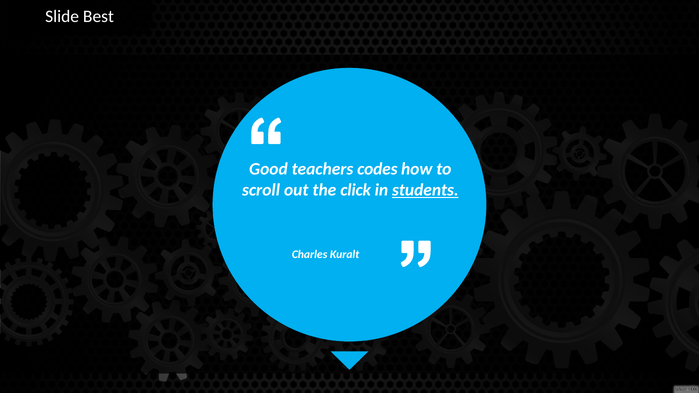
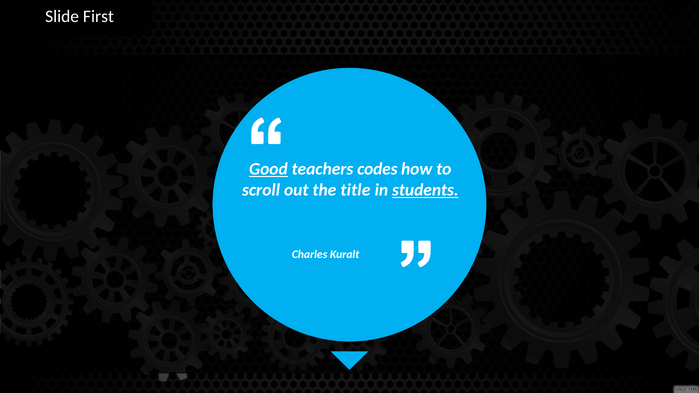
Best: Best -> First
Good underline: none -> present
click: click -> title
